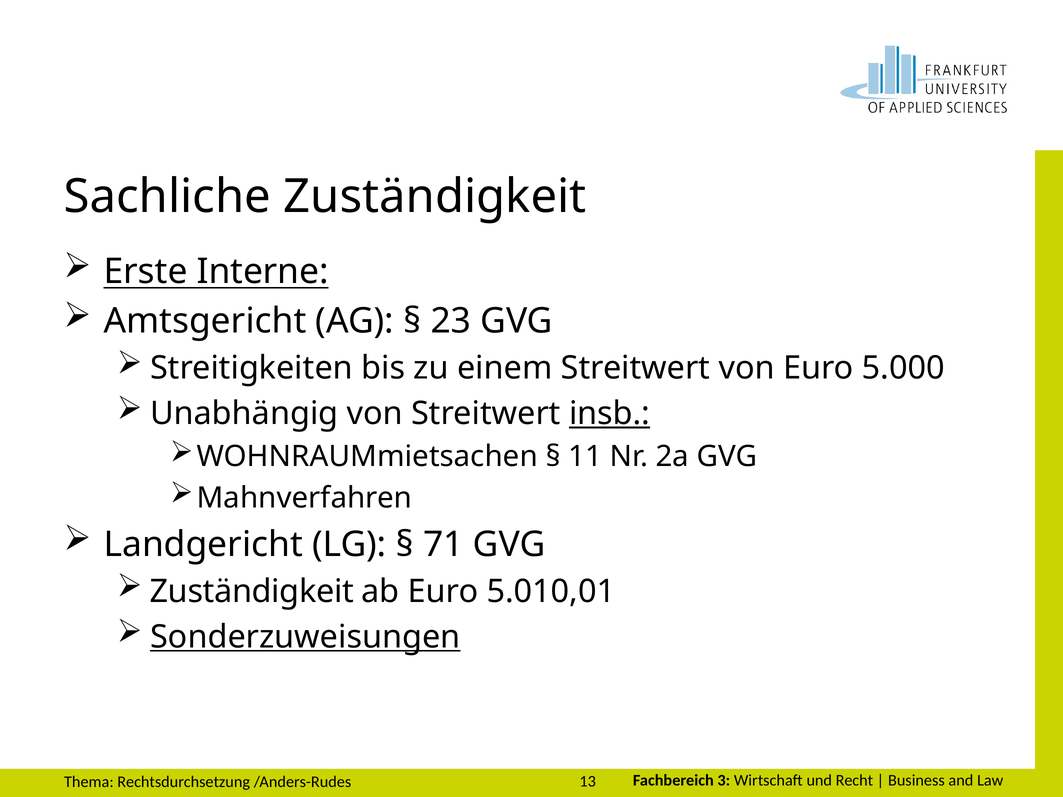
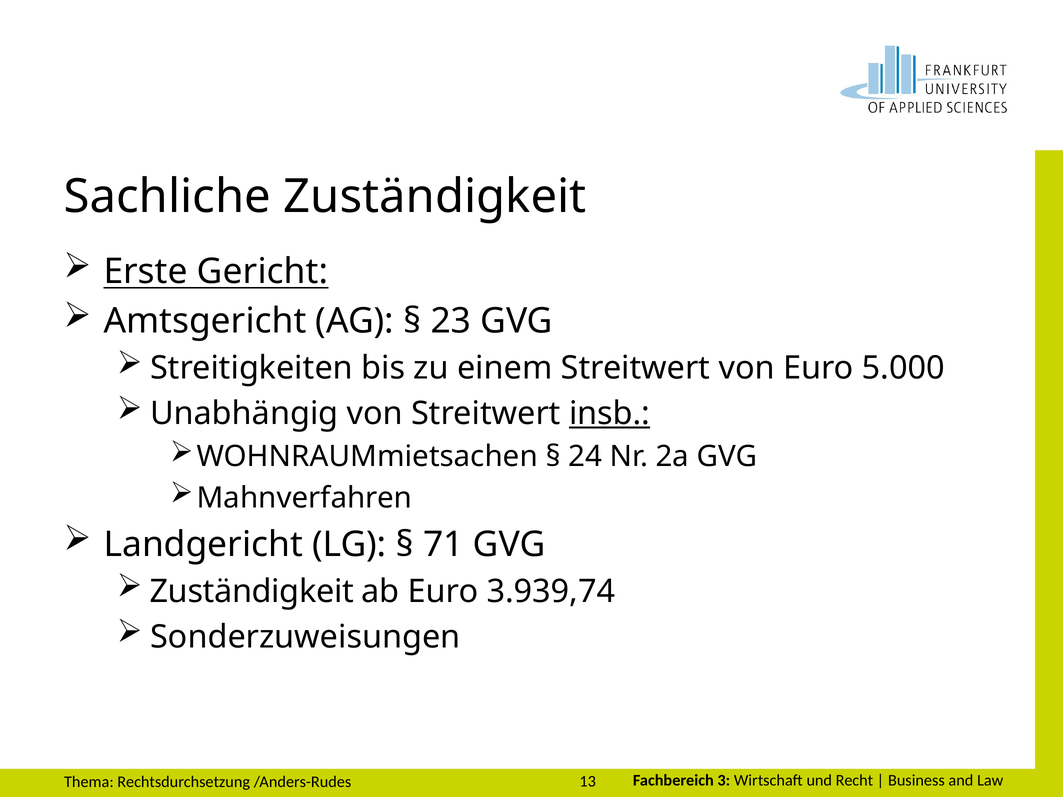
Interne: Interne -> Gericht
11: 11 -> 24
5.010,01: 5.010,01 -> 3.939,74
Sonderzuweisungen underline: present -> none
